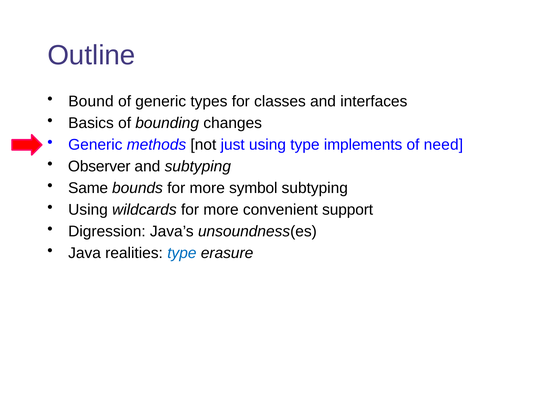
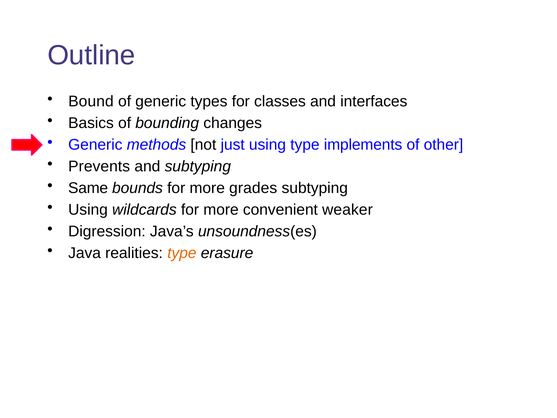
need: need -> other
Observer: Observer -> Prevents
symbol: symbol -> grades
support: support -> weaker
type at (182, 253) colour: blue -> orange
